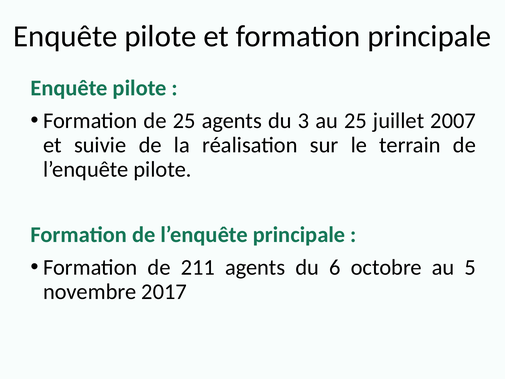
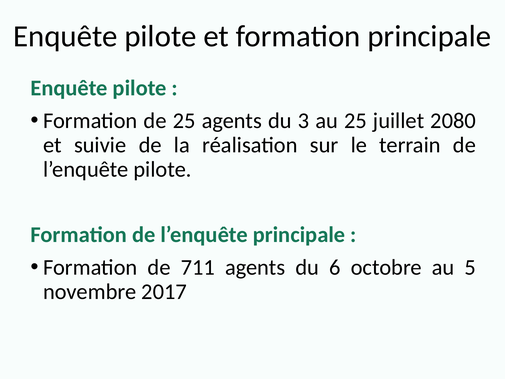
2007: 2007 -> 2080
211: 211 -> 711
